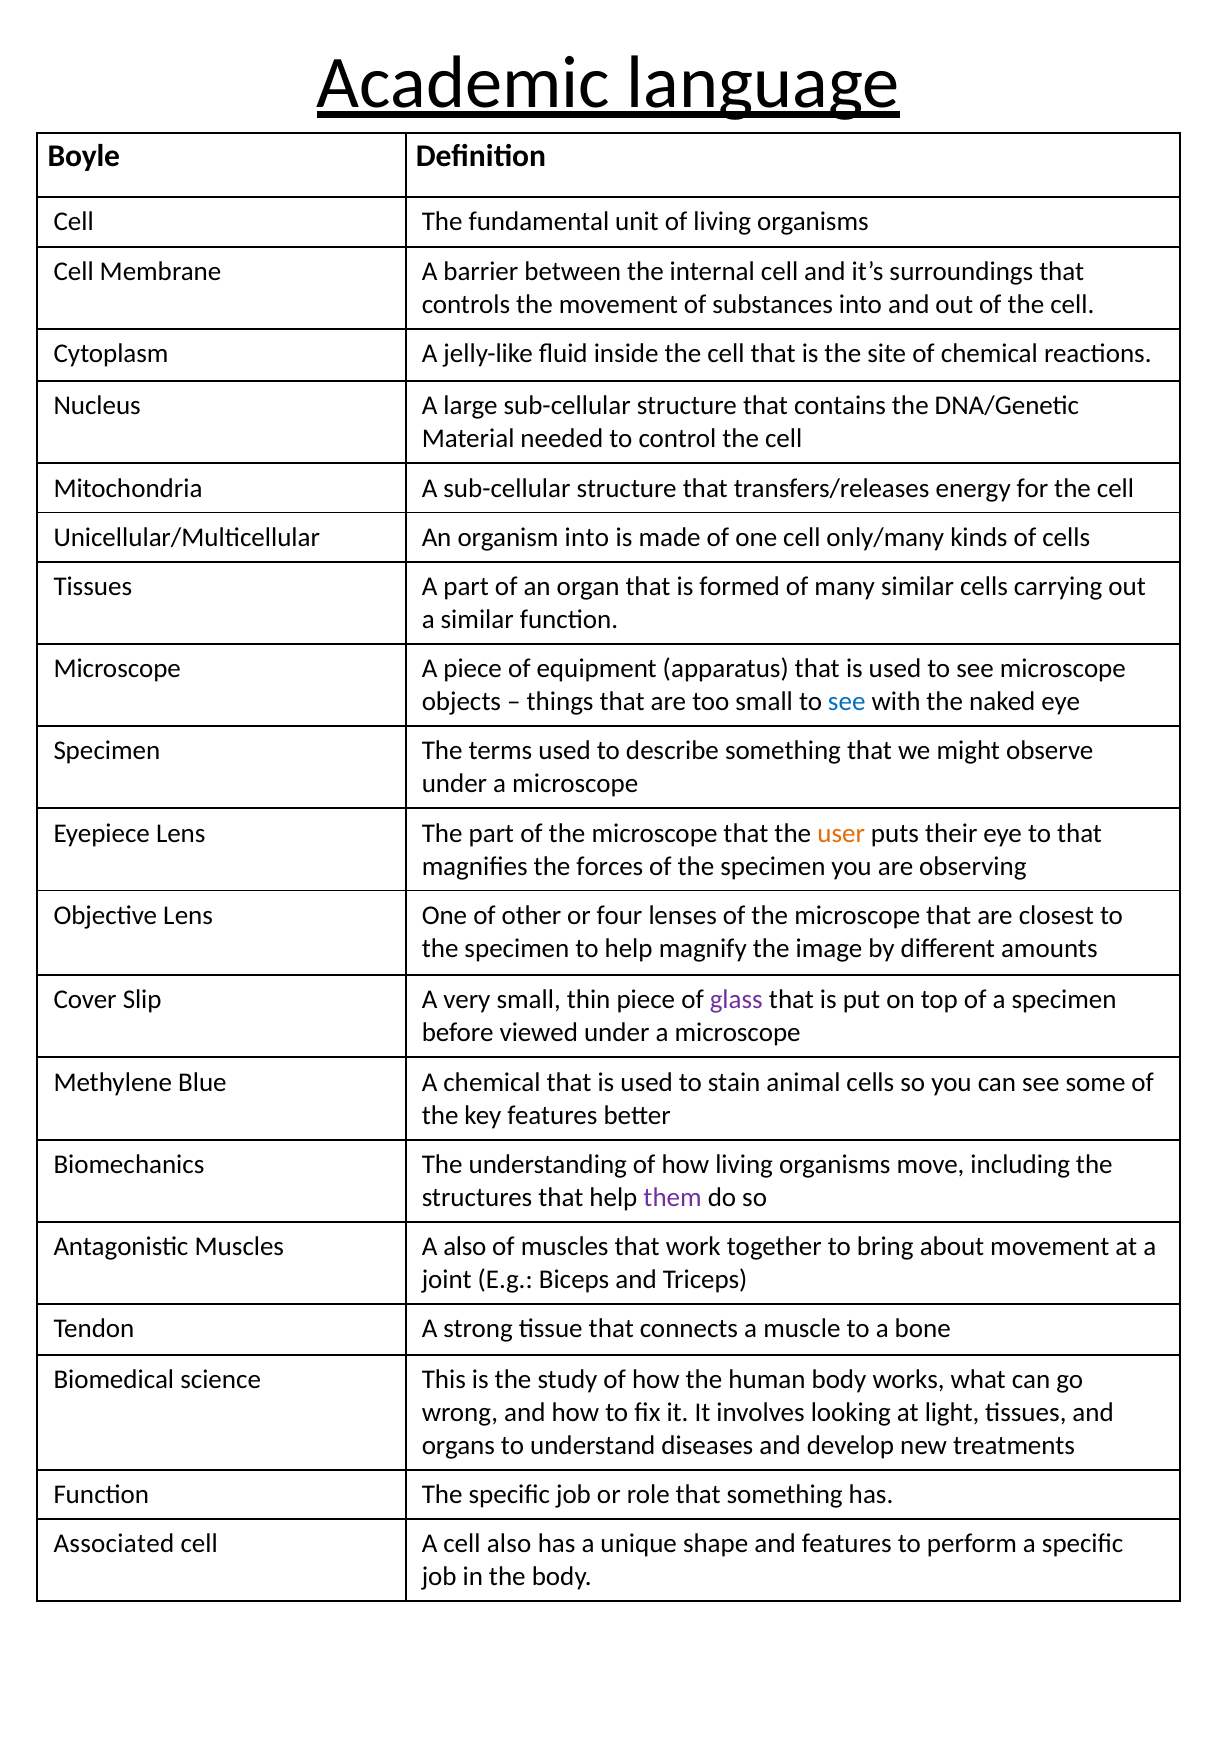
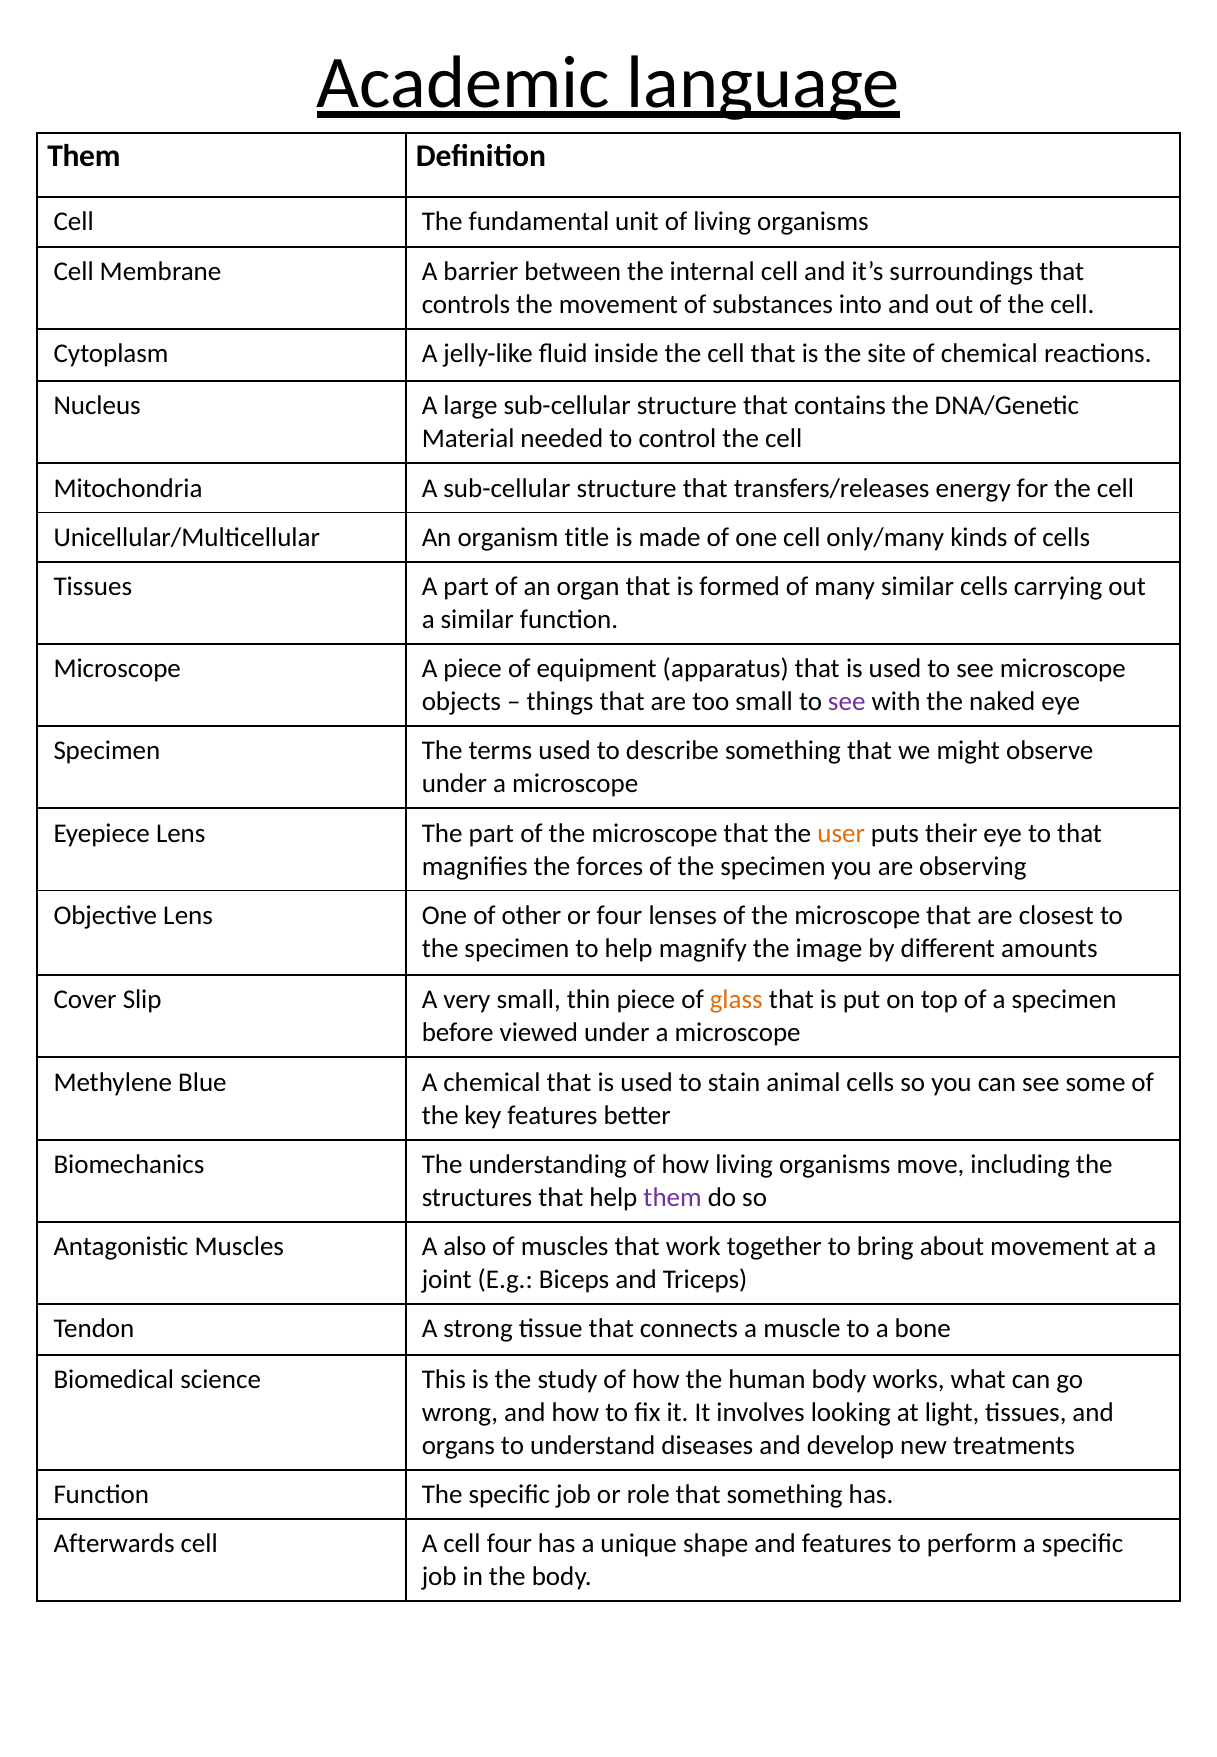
Boyle at (84, 156): Boyle -> Them
organism into: into -> title
see at (847, 702) colour: blue -> purple
glass colour: purple -> orange
Associated: Associated -> Afterwards
cell also: also -> four
